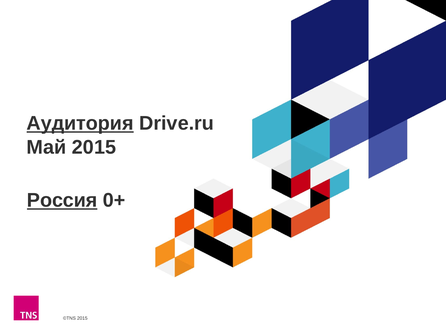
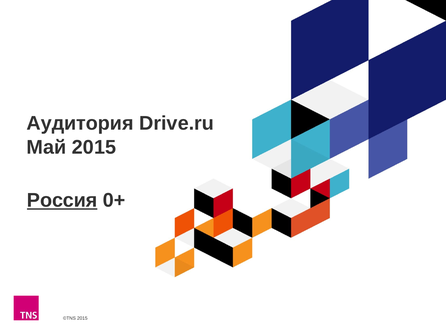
Аудитория underline: present -> none
